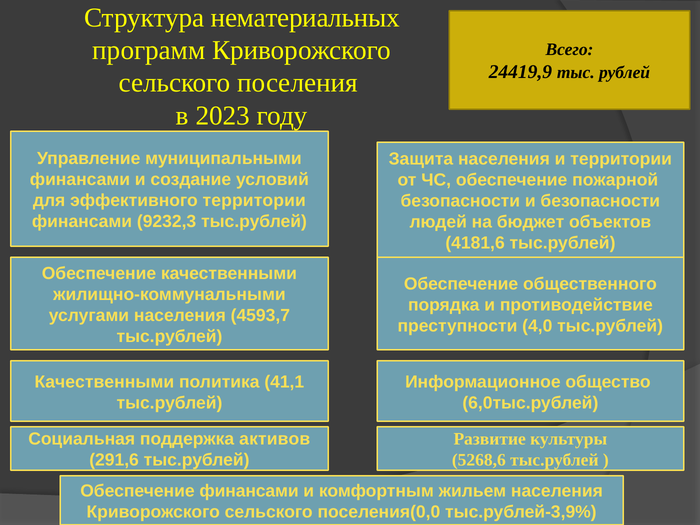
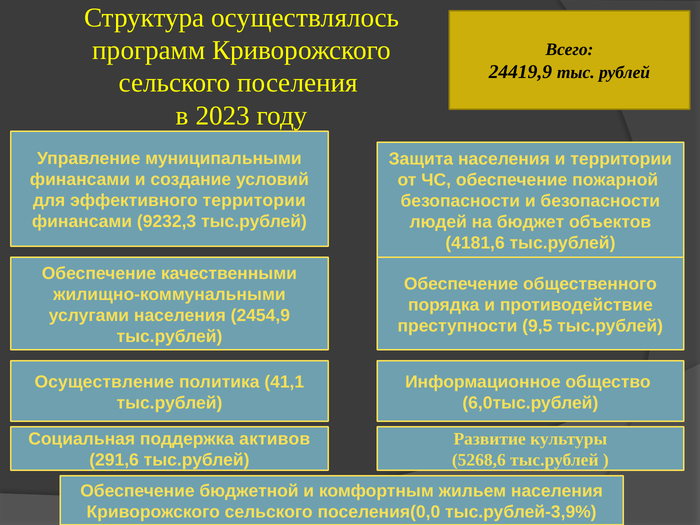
нематериальных: нематериальных -> осуществлялось
4593,7: 4593,7 -> 2454,9
4,0: 4,0 -> 9,5
Качественными at (104, 382): Качественными -> Осуществление
Обеспечение финансами: финансами -> бюджетной
